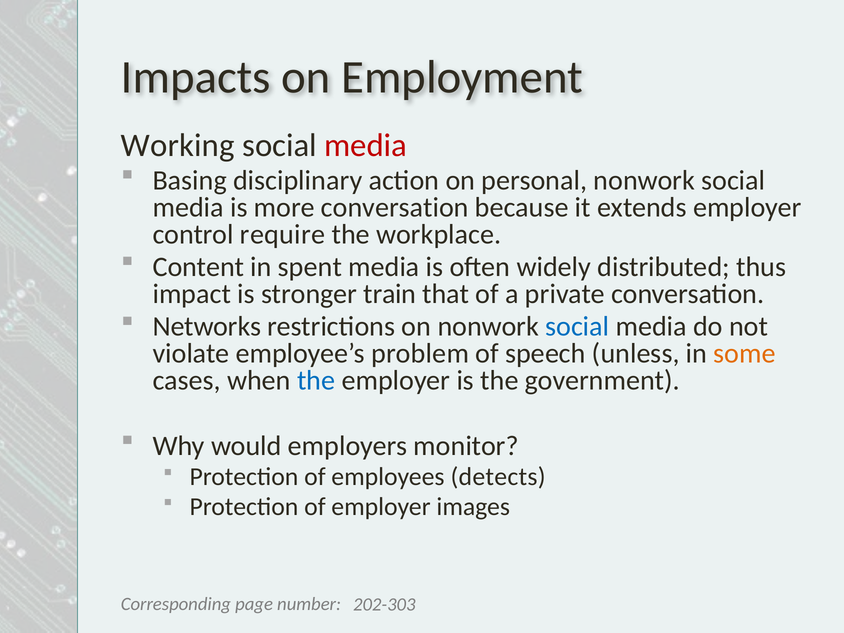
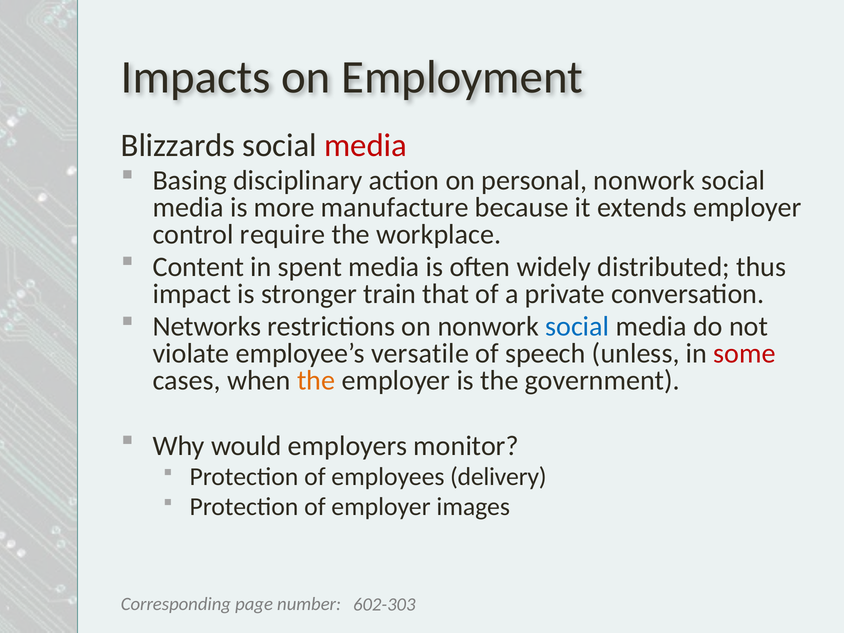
Working: Working -> Blizzards
more conversation: conversation -> manufacture
problem: problem -> versatile
some colour: orange -> red
the at (316, 381) colour: blue -> orange
detects: detects -> delivery
202-303: 202-303 -> 602-303
